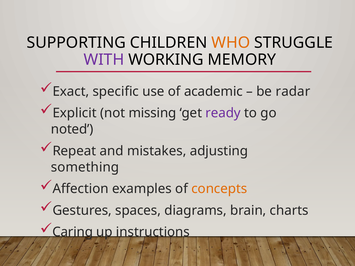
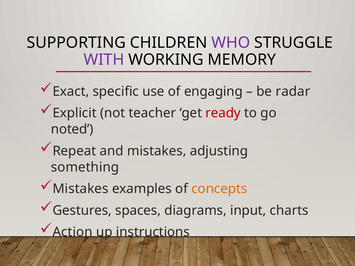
WHO colour: orange -> purple
academic: academic -> engaging
missing: missing -> teacher
ready colour: purple -> red
Affection at (81, 189): Affection -> Mistakes
brain: brain -> input
Caring: Caring -> Action
